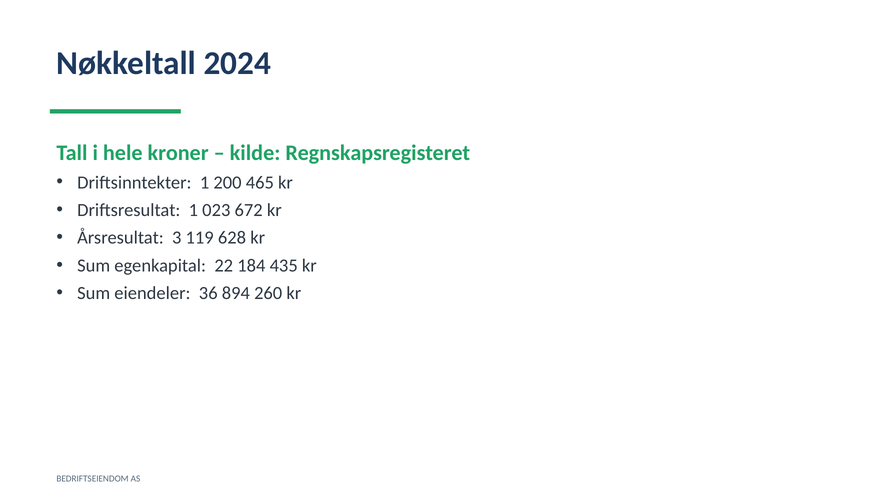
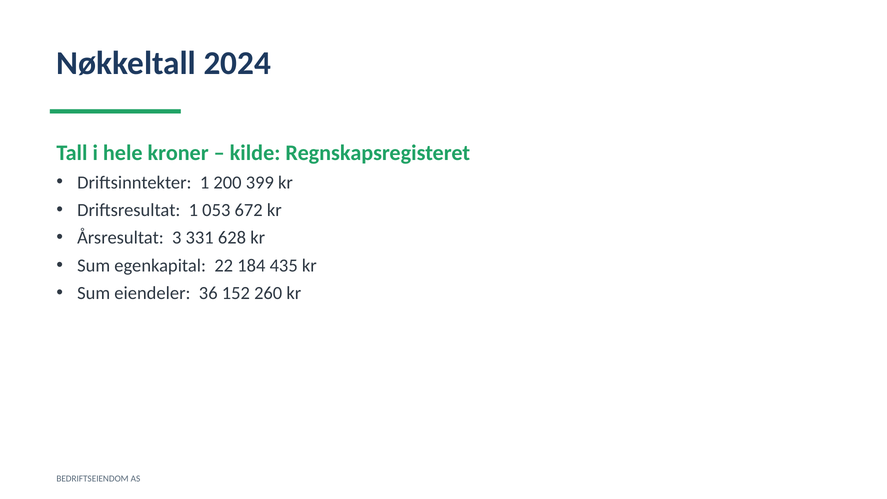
465: 465 -> 399
023: 023 -> 053
119: 119 -> 331
894: 894 -> 152
